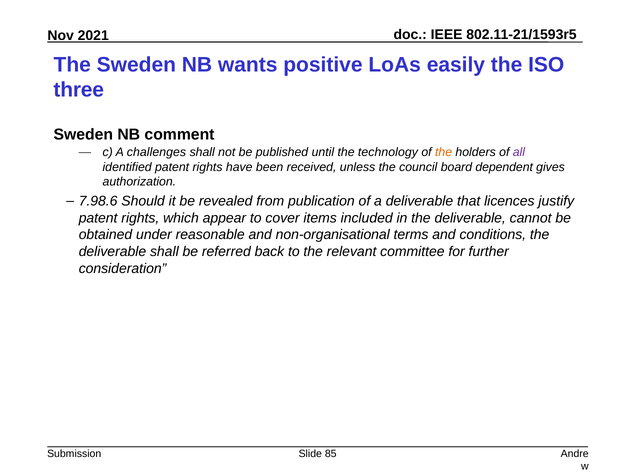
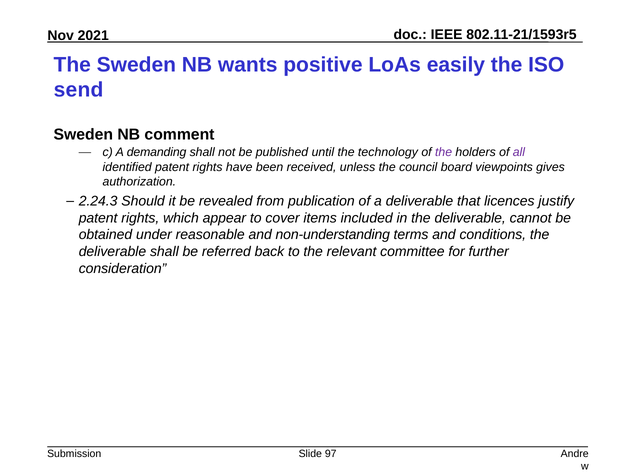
three: three -> send
challenges: challenges -> demanding
the at (444, 152) colour: orange -> purple
dependent: dependent -> viewpoints
7.98.6: 7.98.6 -> 2.24.3
non-organisational: non-organisational -> non-understanding
85: 85 -> 97
